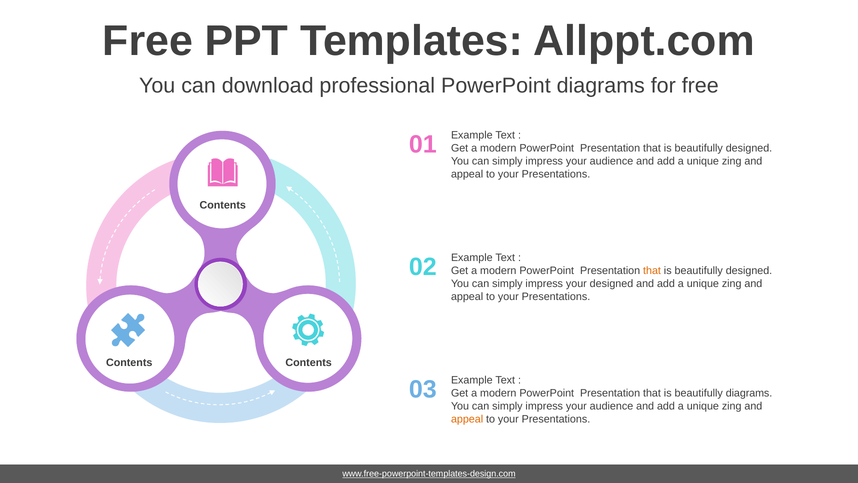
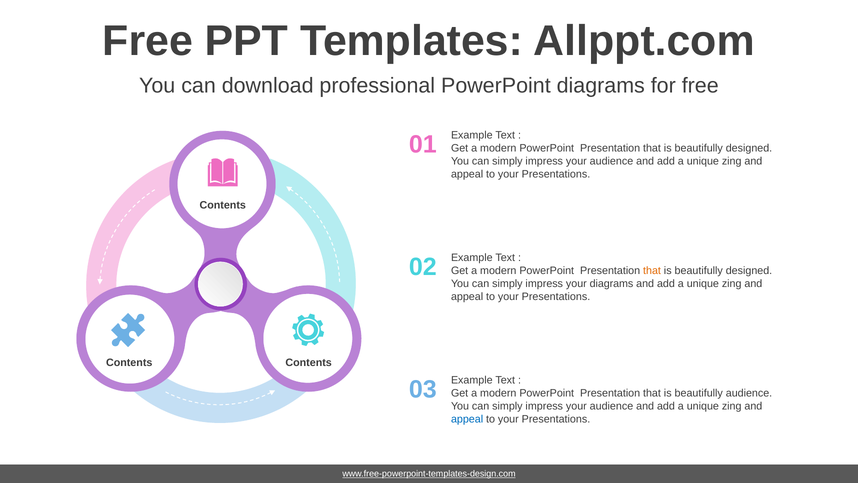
your designed: designed -> diagrams
beautifully diagrams: diagrams -> audience
appeal at (467, 419) colour: orange -> blue
